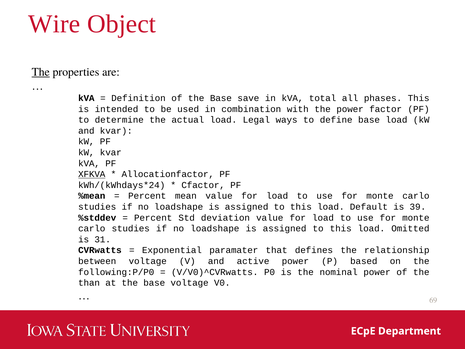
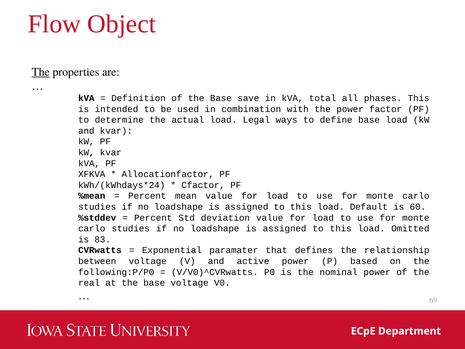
Wire: Wire -> Flow
XFKVA underline: present -> none
39: 39 -> 60
31: 31 -> 83
than: than -> real
